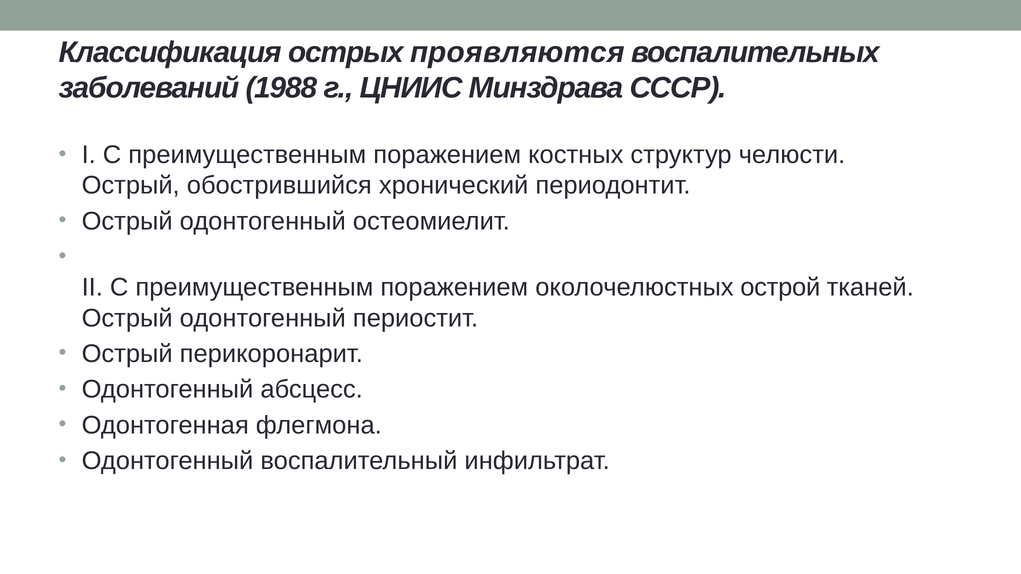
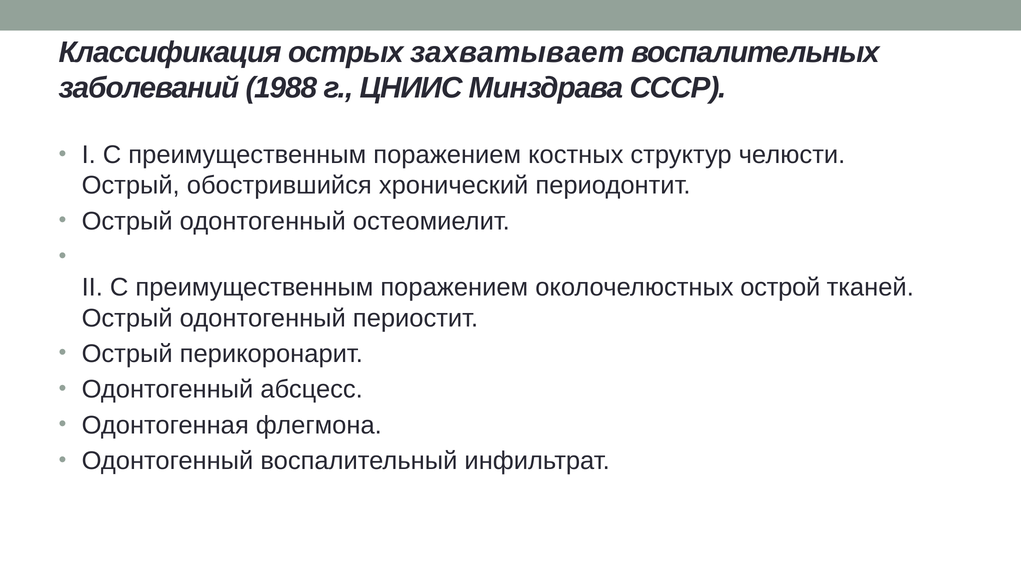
проявляются: проявляются -> захватывает
